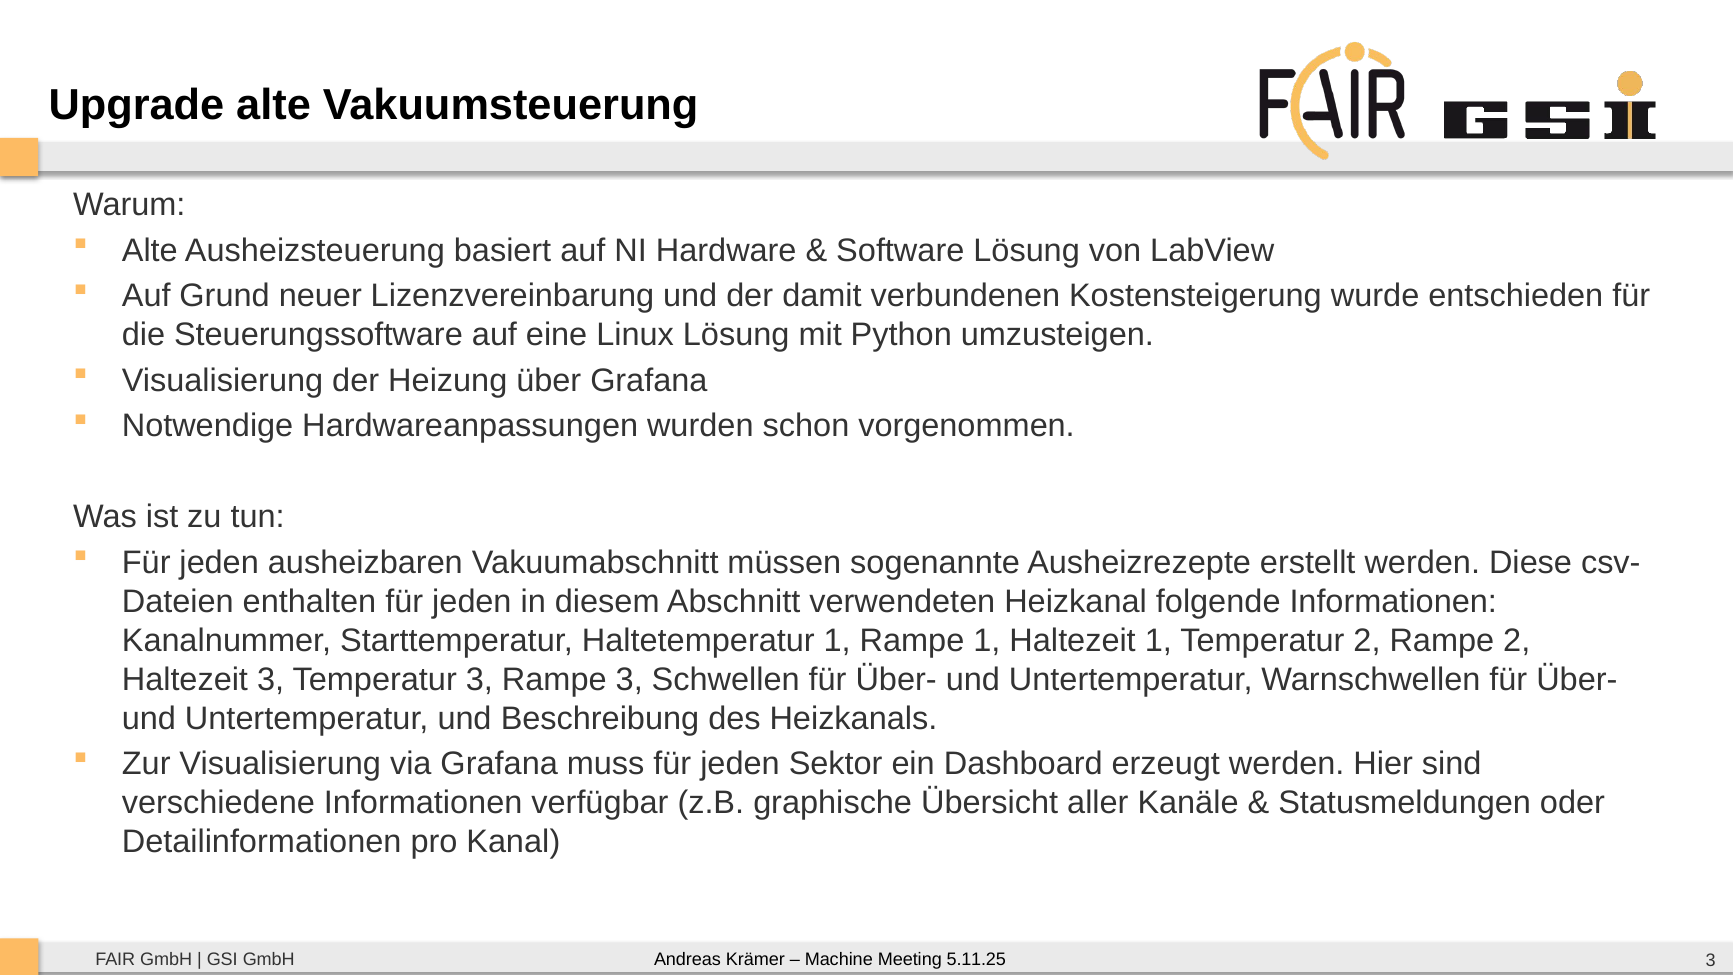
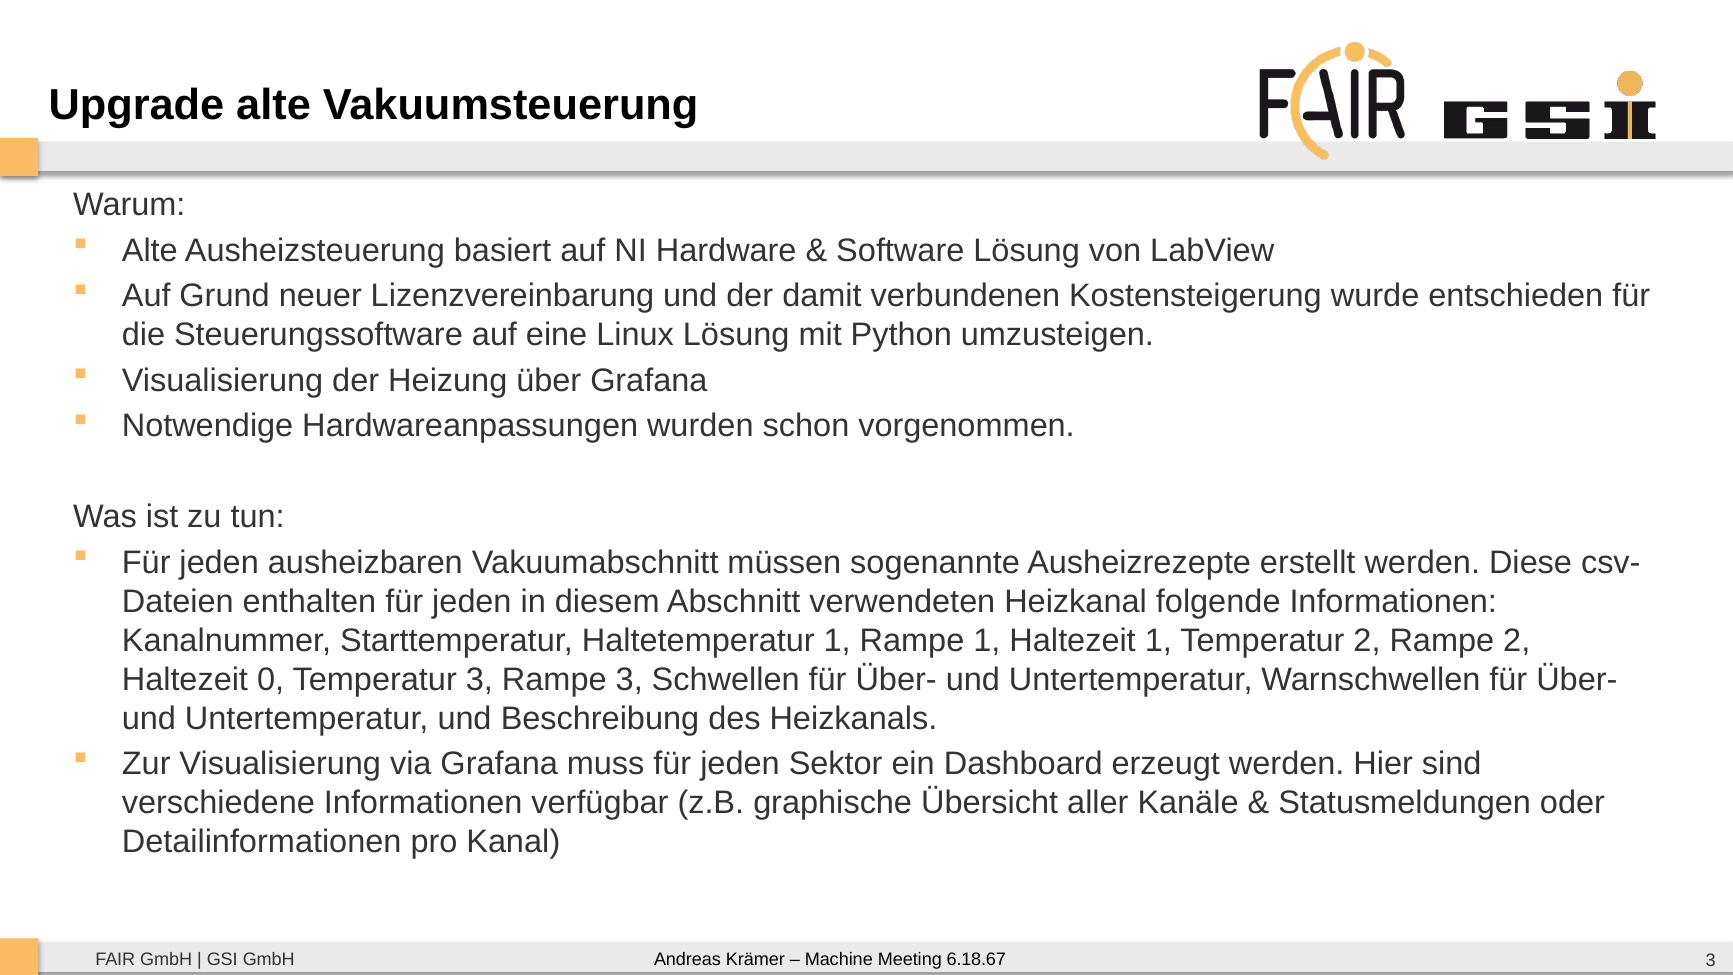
Haltezeit 3: 3 -> 0
5.11.25: 5.11.25 -> 6.18.67
